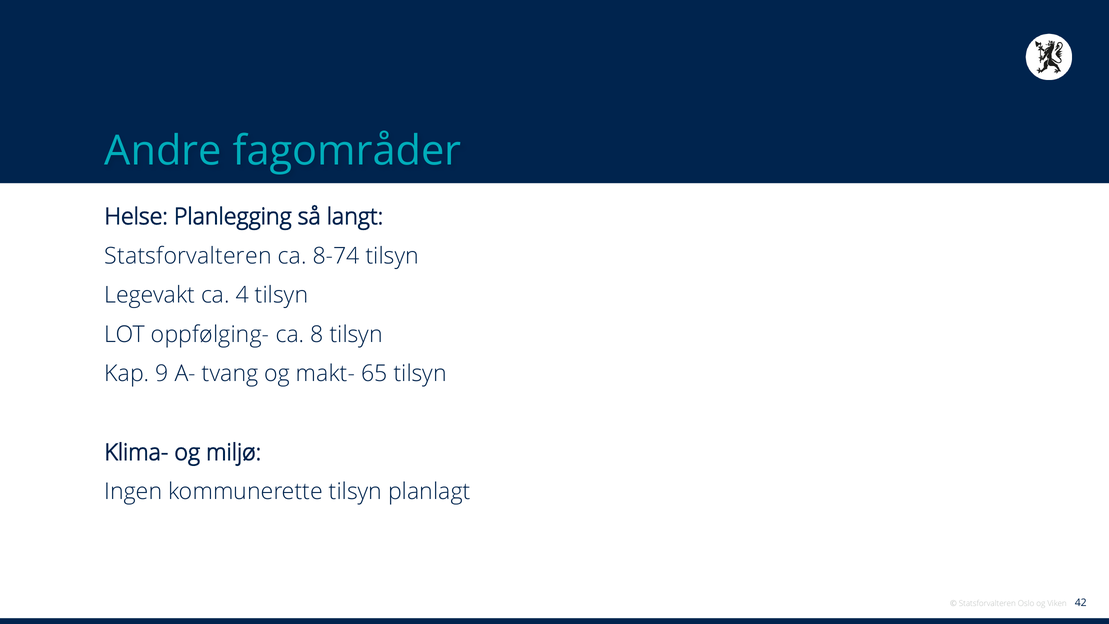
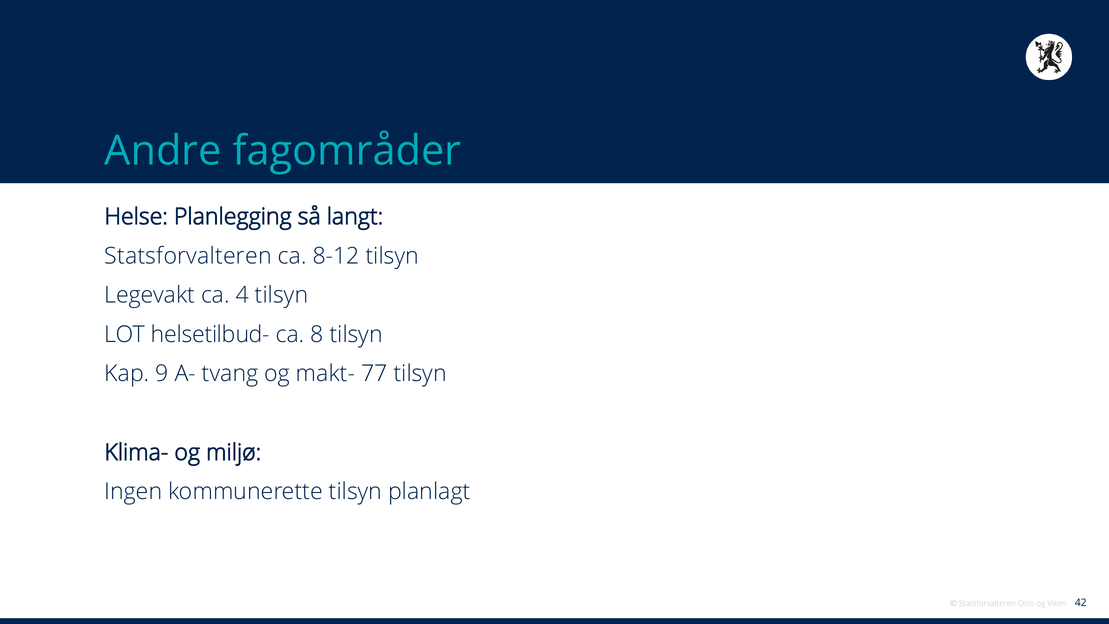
8-74: 8-74 -> 8-12
oppfølging-: oppfølging- -> helsetilbud-
65: 65 -> 77
